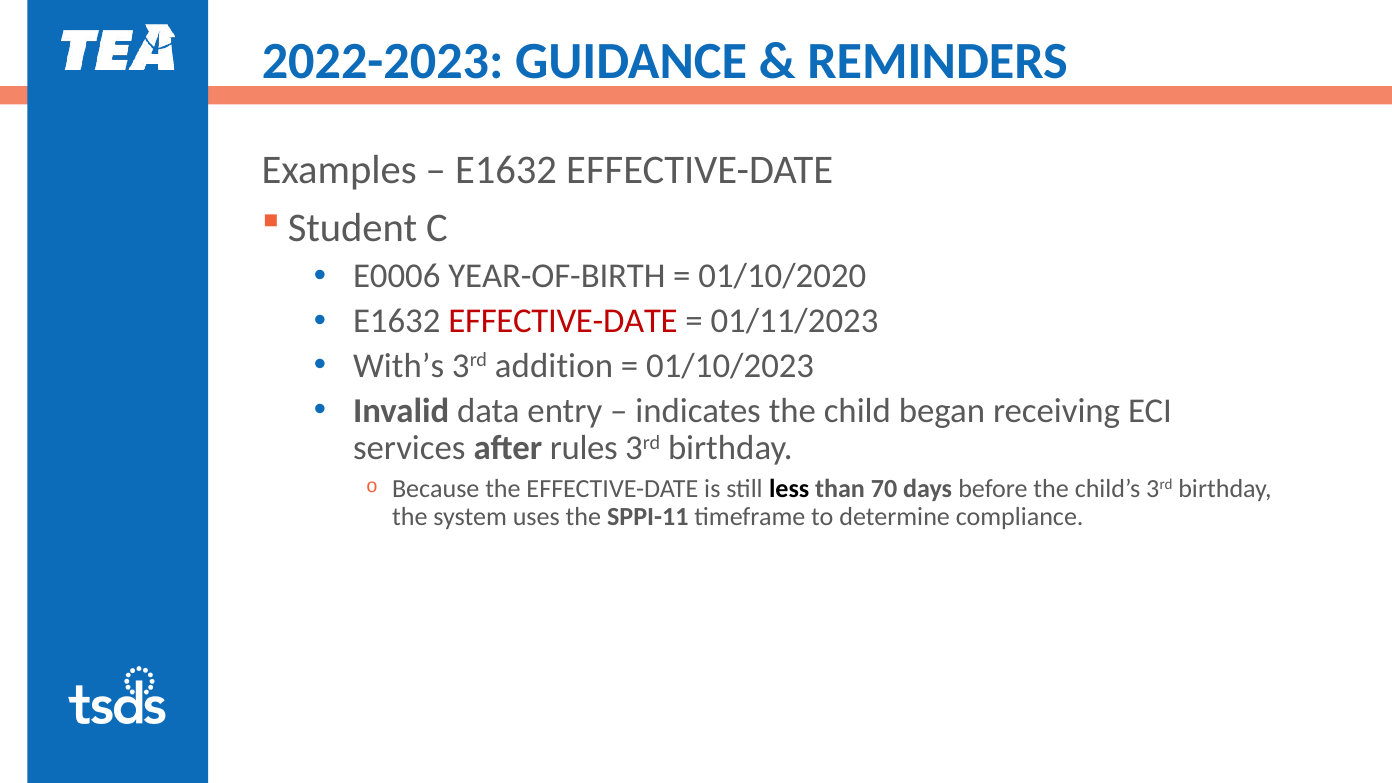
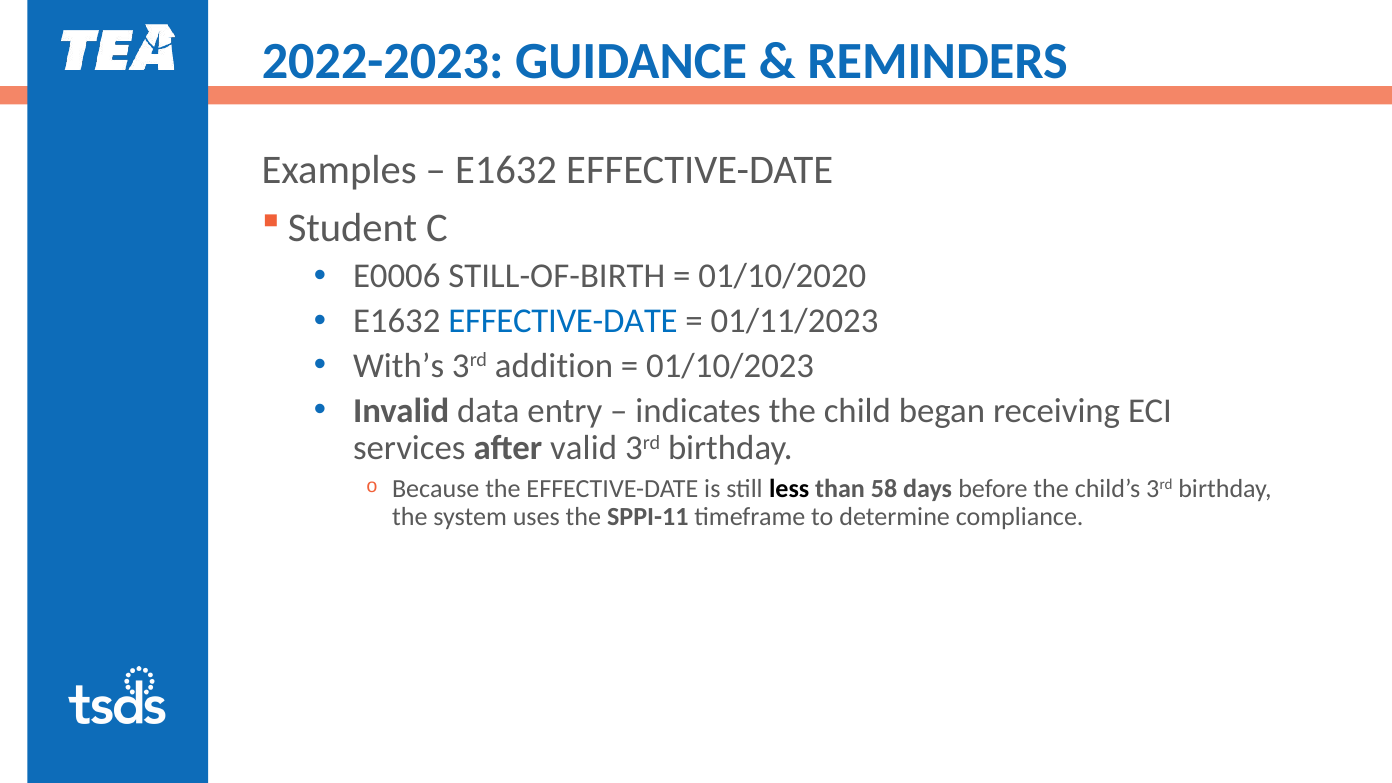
YEAR-OF-BIRTH: YEAR-OF-BIRTH -> STILL-OF-BIRTH
EFFECTIVE-DATE at (563, 321) colour: red -> blue
rules: rules -> valid
70: 70 -> 58
